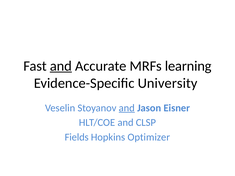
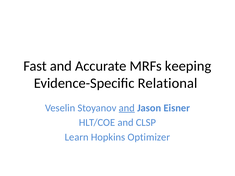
and at (61, 66) underline: present -> none
learning: learning -> keeping
University: University -> Relational
Fields: Fields -> Learn
